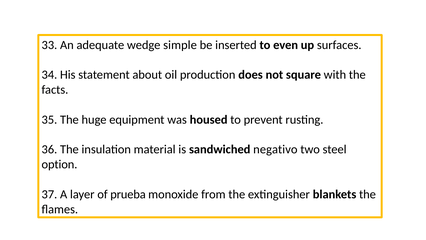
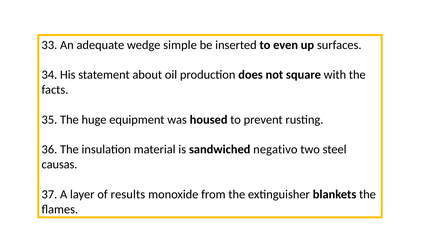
option: option -> causas
prueba: prueba -> results
